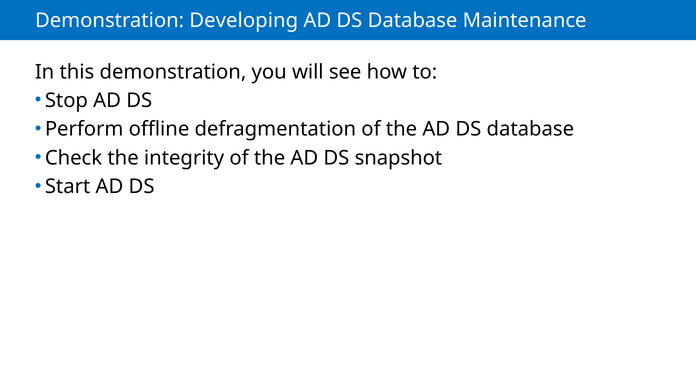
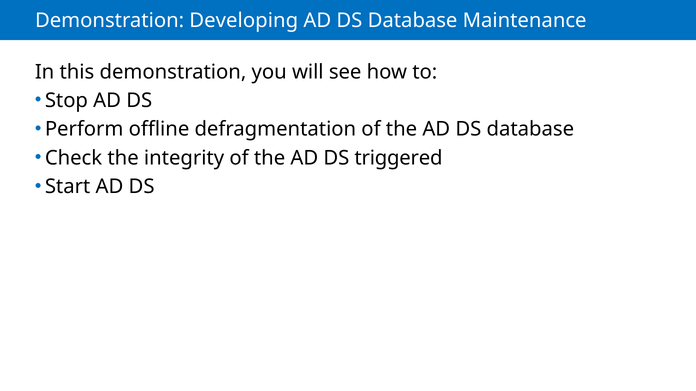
snapshot: snapshot -> triggered
